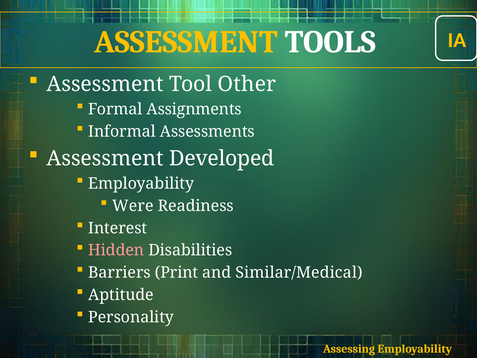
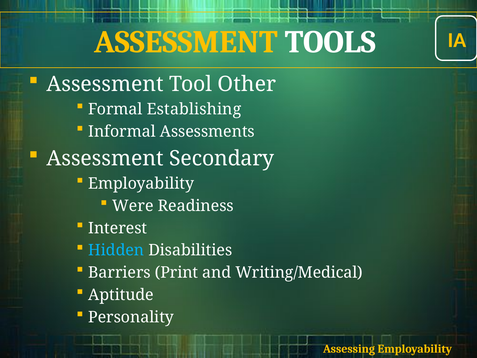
Assignments: Assignments -> Establishing
Developed: Developed -> Secondary
Hidden colour: pink -> light blue
Similar/Medical: Similar/Medical -> Writing/Medical
